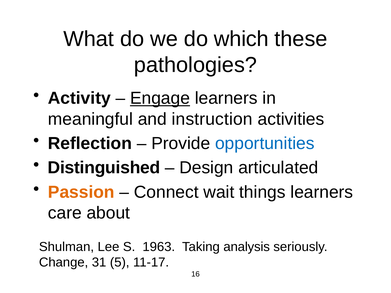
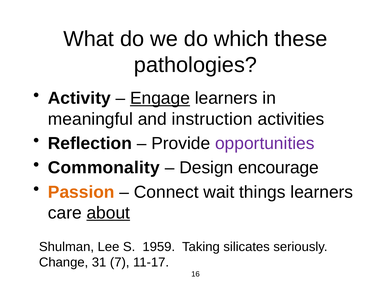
opportunities colour: blue -> purple
Distinguished: Distinguished -> Commonality
articulated: articulated -> encourage
about underline: none -> present
1963: 1963 -> 1959
analysis: analysis -> silicates
5: 5 -> 7
